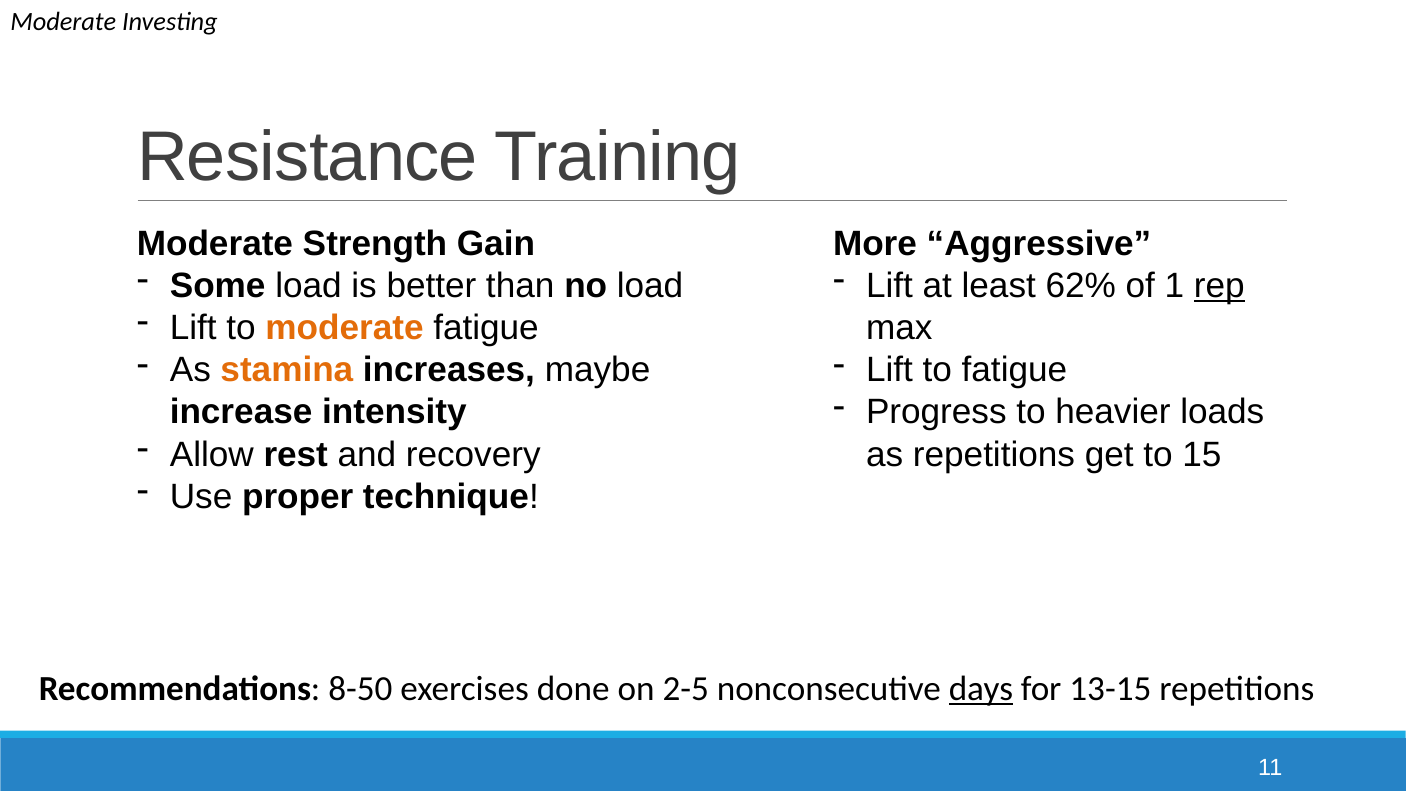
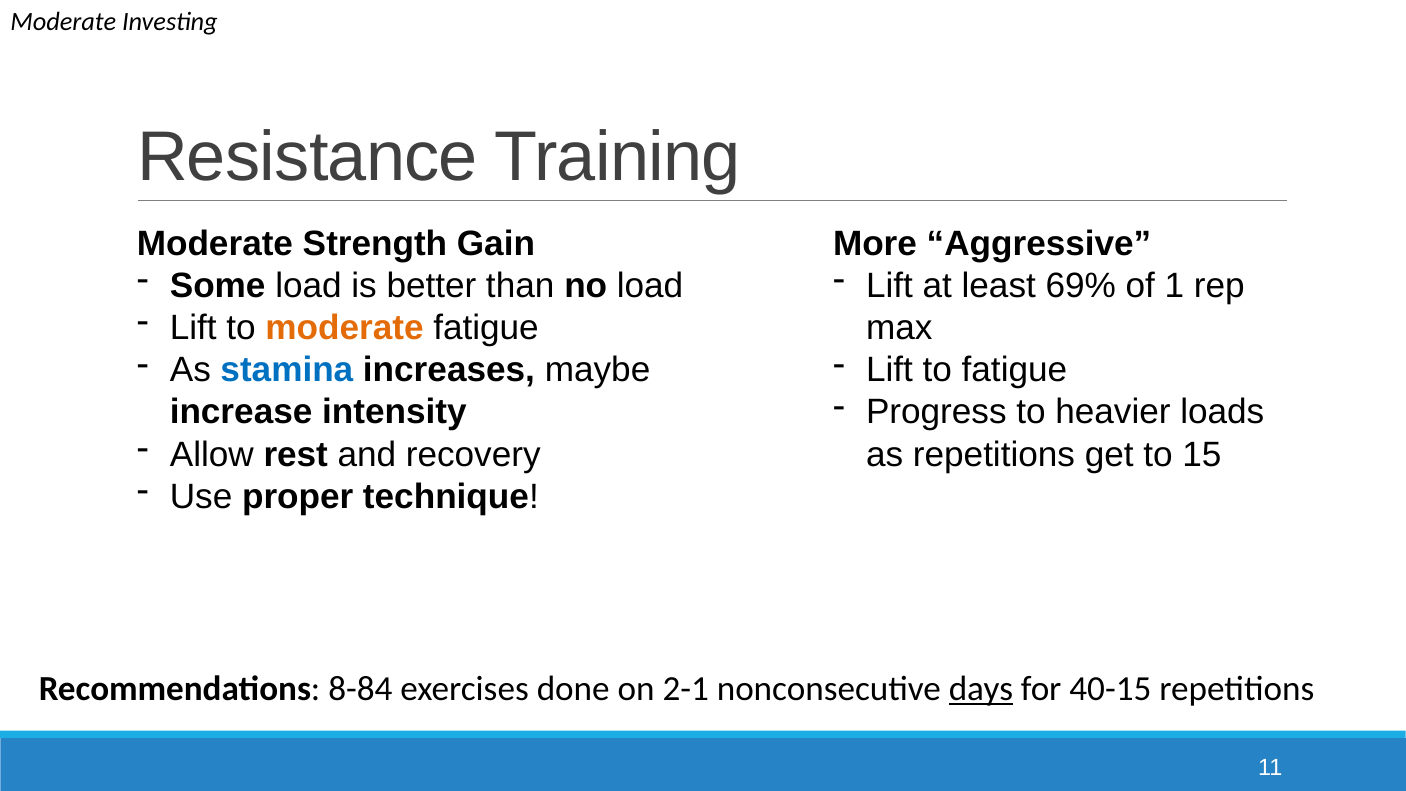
62%: 62% -> 69%
rep underline: present -> none
stamina colour: orange -> blue
8-50: 8-50 -> 8-84
2-5: 2-5 -> 2-1
13-15: 13-15 -> 40-15
